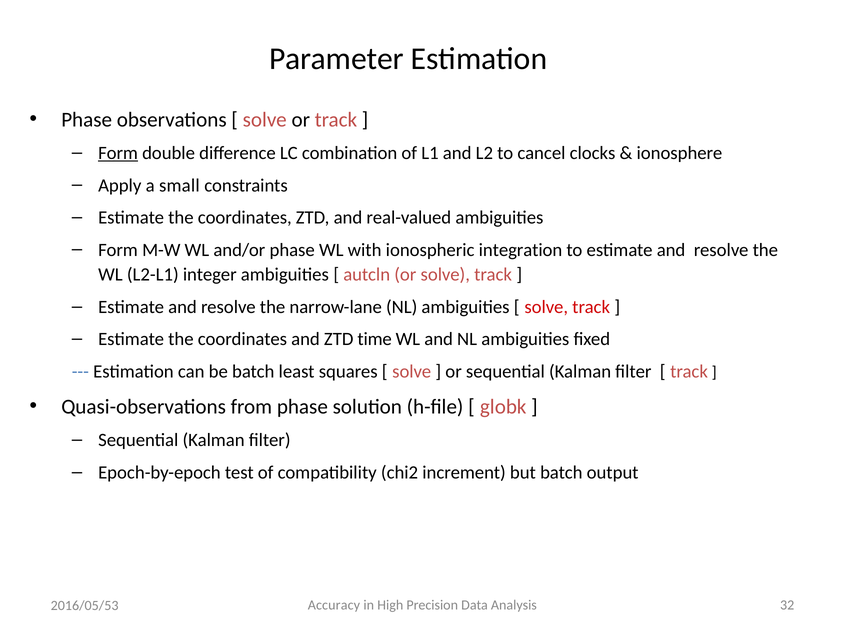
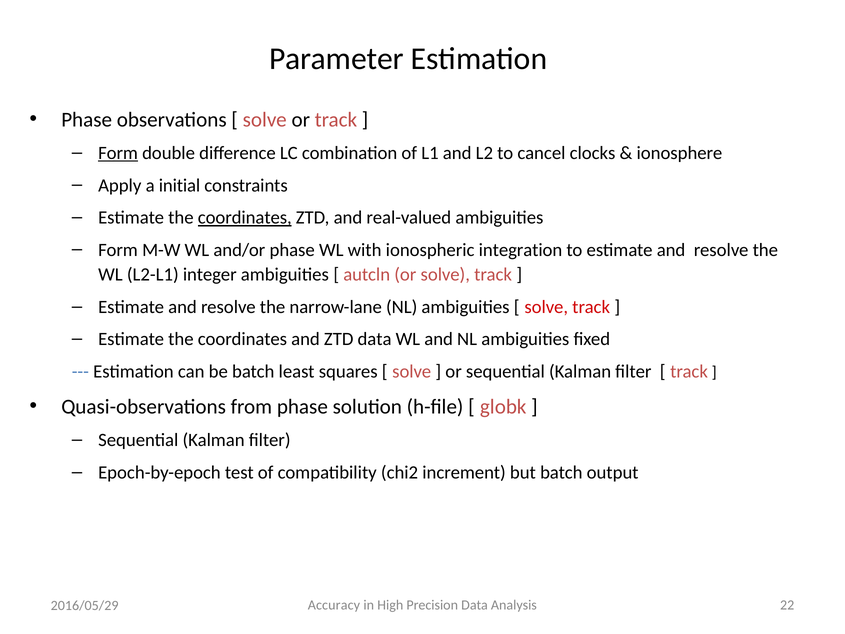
small: small -> initial
coordinates at (245, 218) underline: none -> present
ZTD time: time -> data
32: 32 -> 22
2016/05/53: 2016/05/53 -> 2016/05/29
